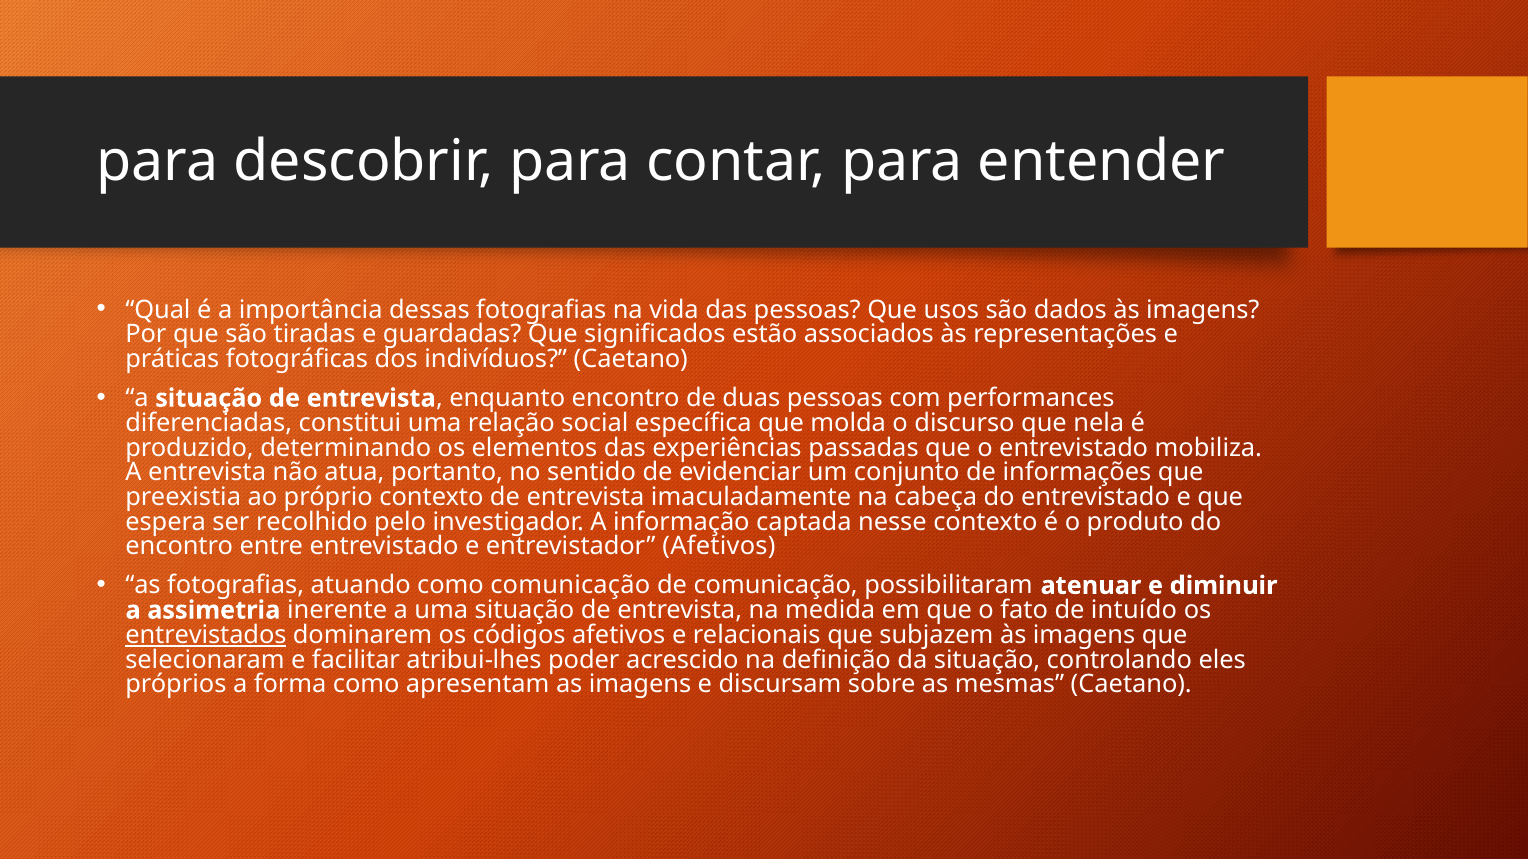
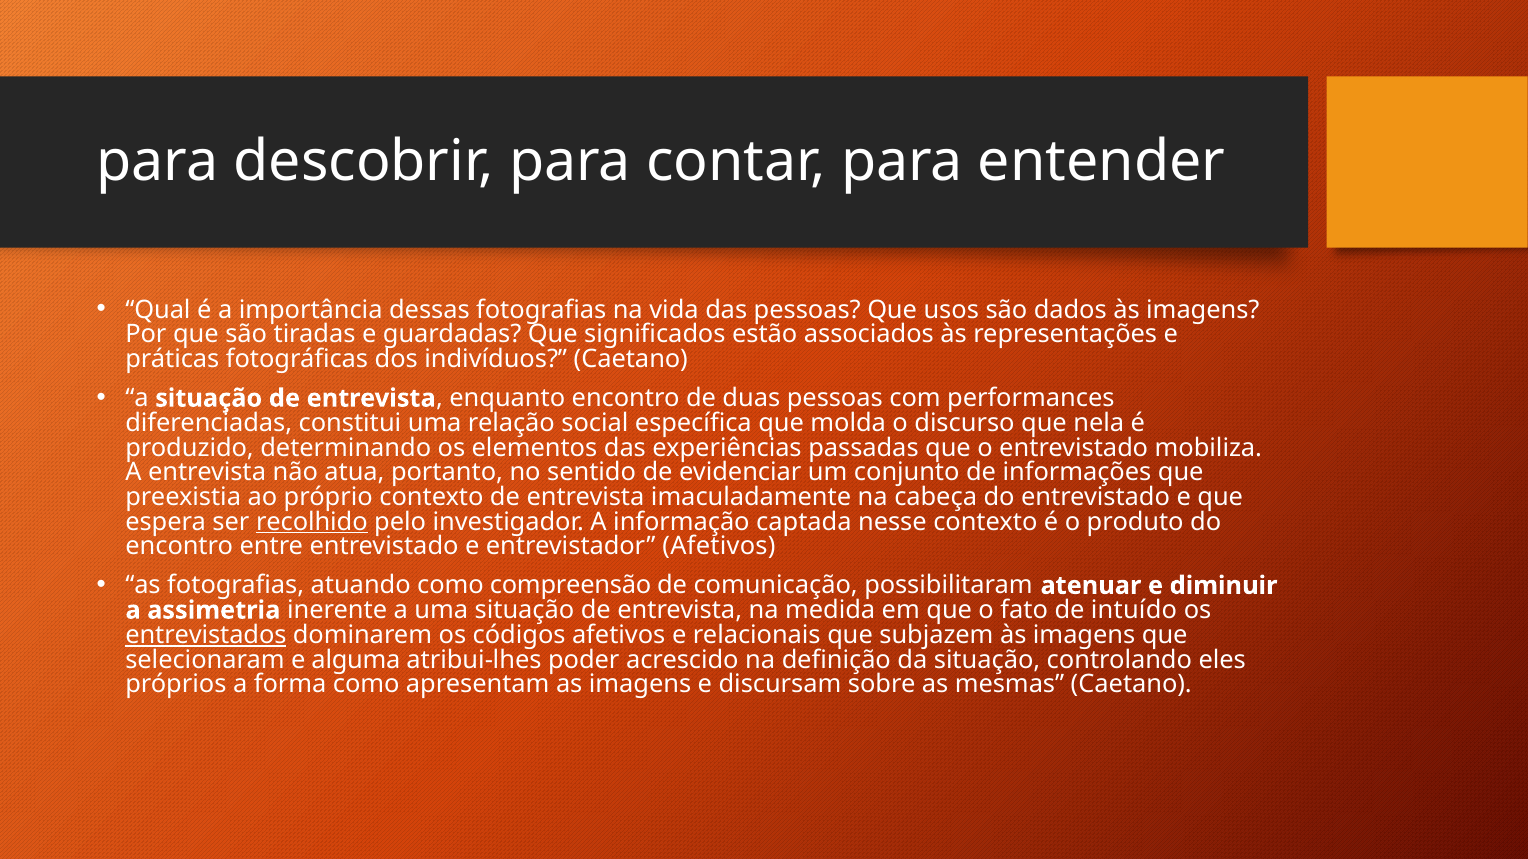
recolhido underline: none -> present
como comunicação: comunicação -> compreensão
facilitar: facilitar -> alguma
